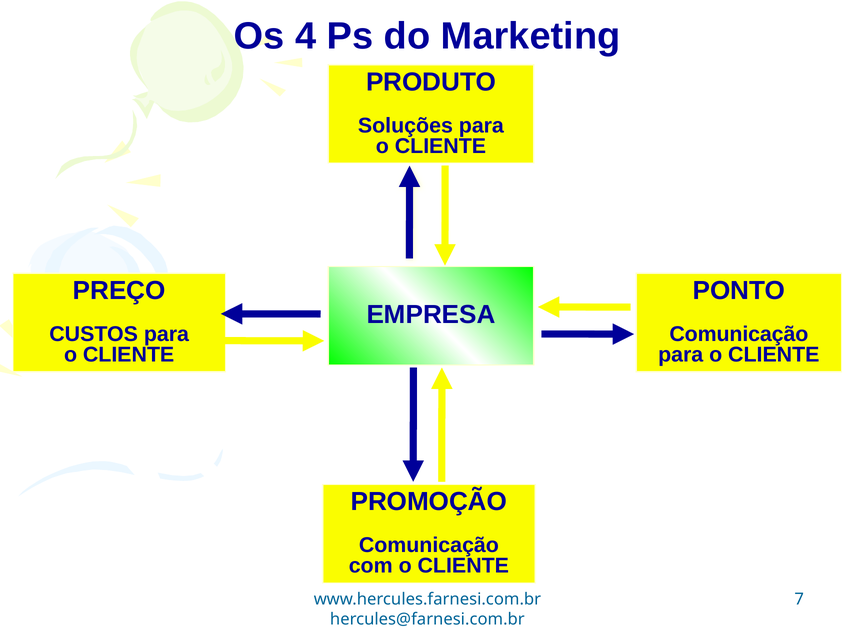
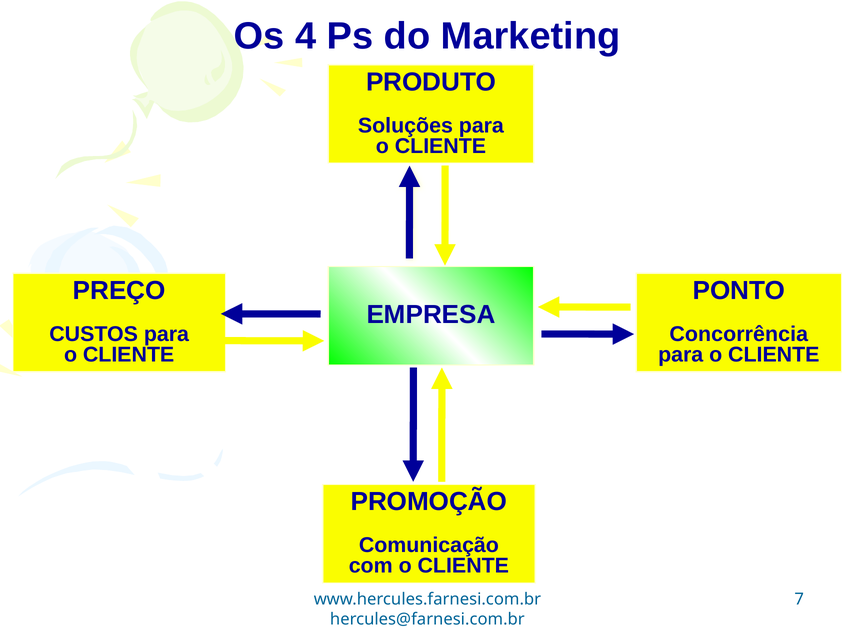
Comunicação at (739, 334): Comunicação -> Concorrência
